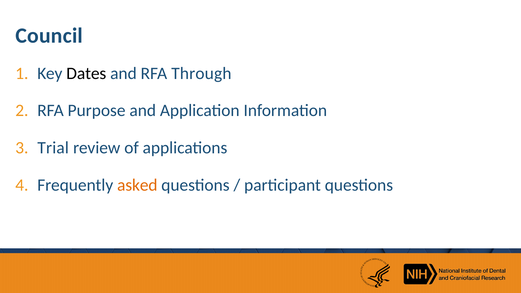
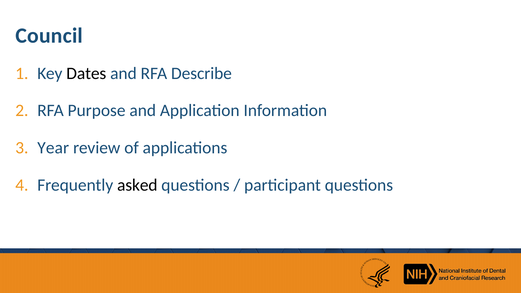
Through: Through -> Describe
Trial: Trial -> Year
asked colour: orange -> black
